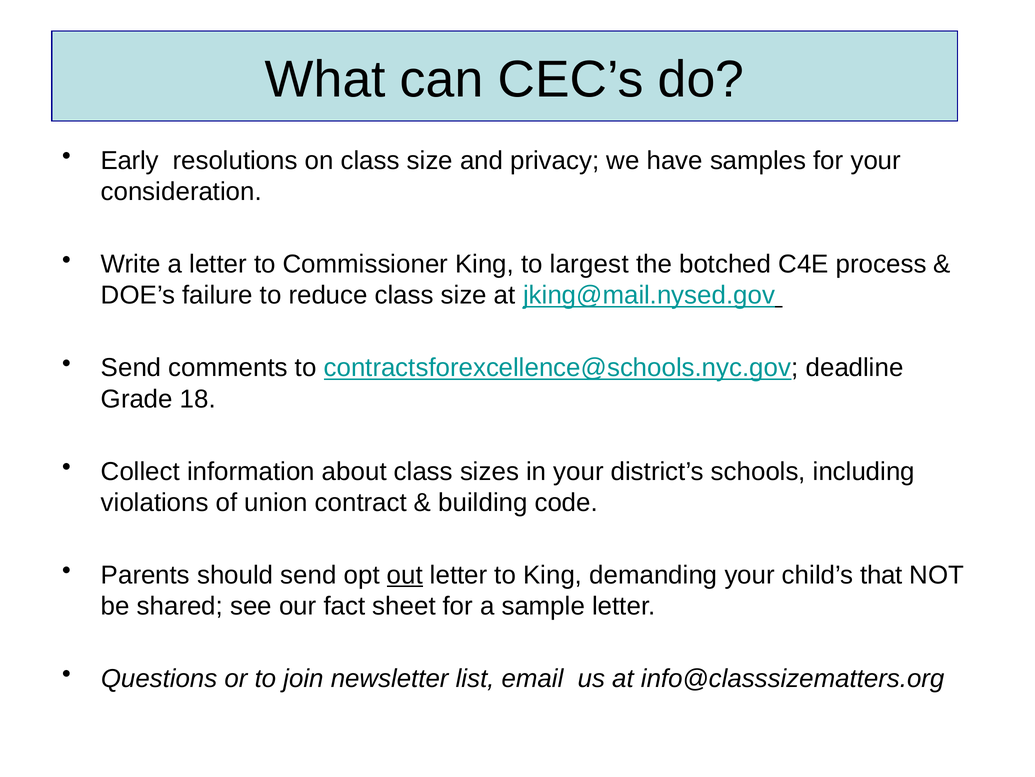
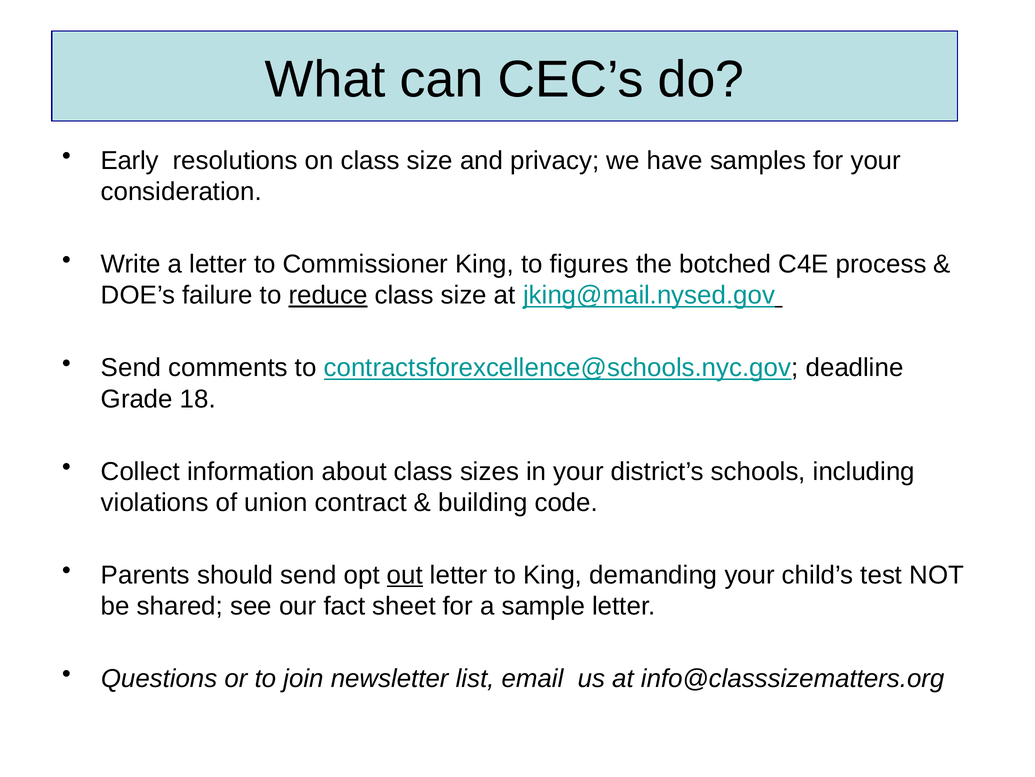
largest: largest -> figures
reduce underline: none -> present
that: that -> test
